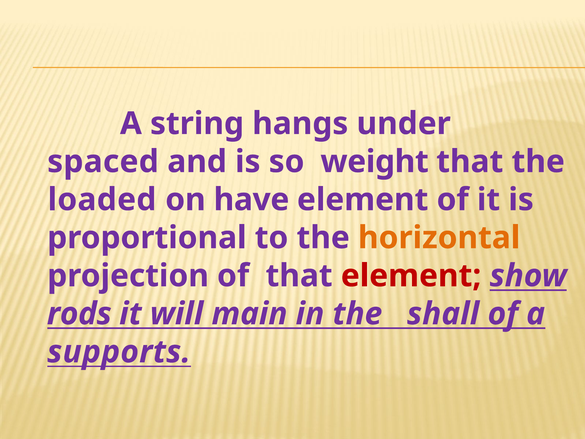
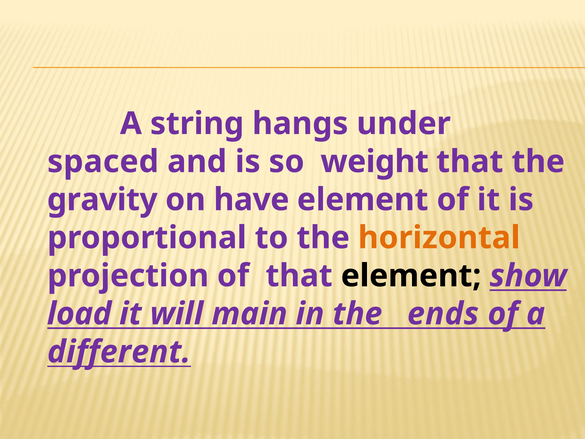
loaded: loaded -> gravity
element at (411, 276) colour: red -> black
rods: rods -> load
shall: shall -> ends
supports: supports -> different
